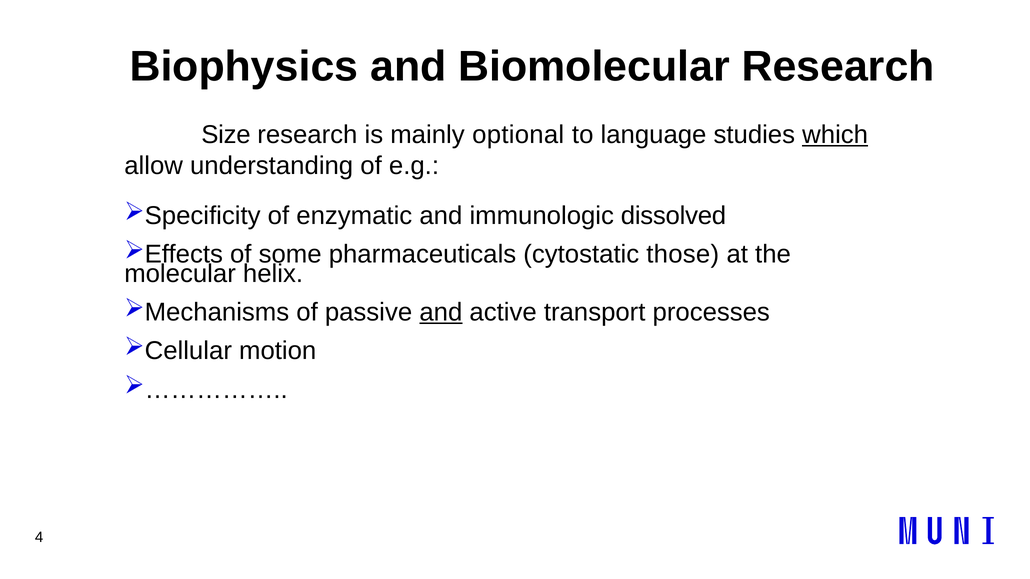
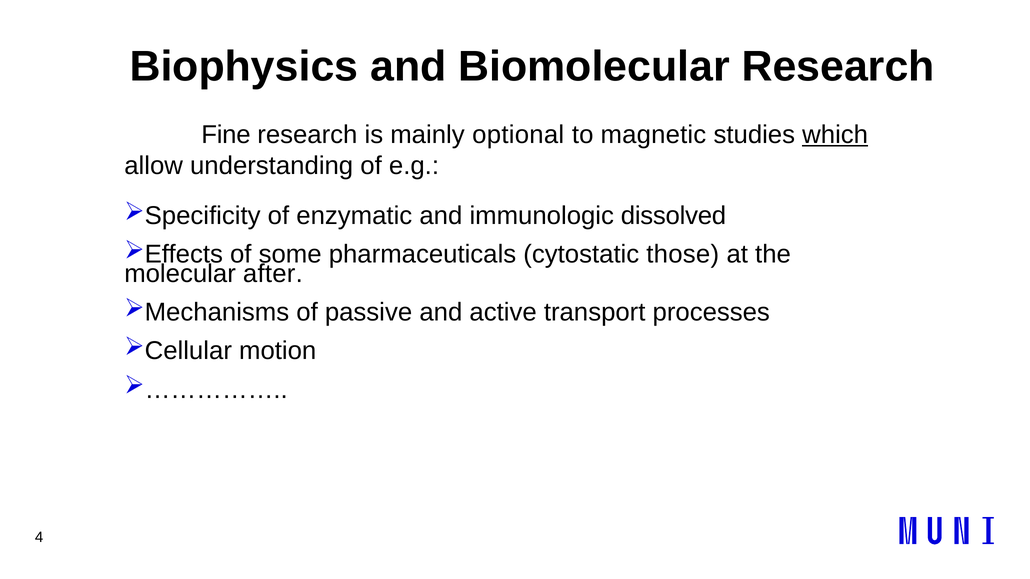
Size: Size -> Fine
language: language -> magnetic
helix: helix -> after
and at (441, 313) underline: present -> none
